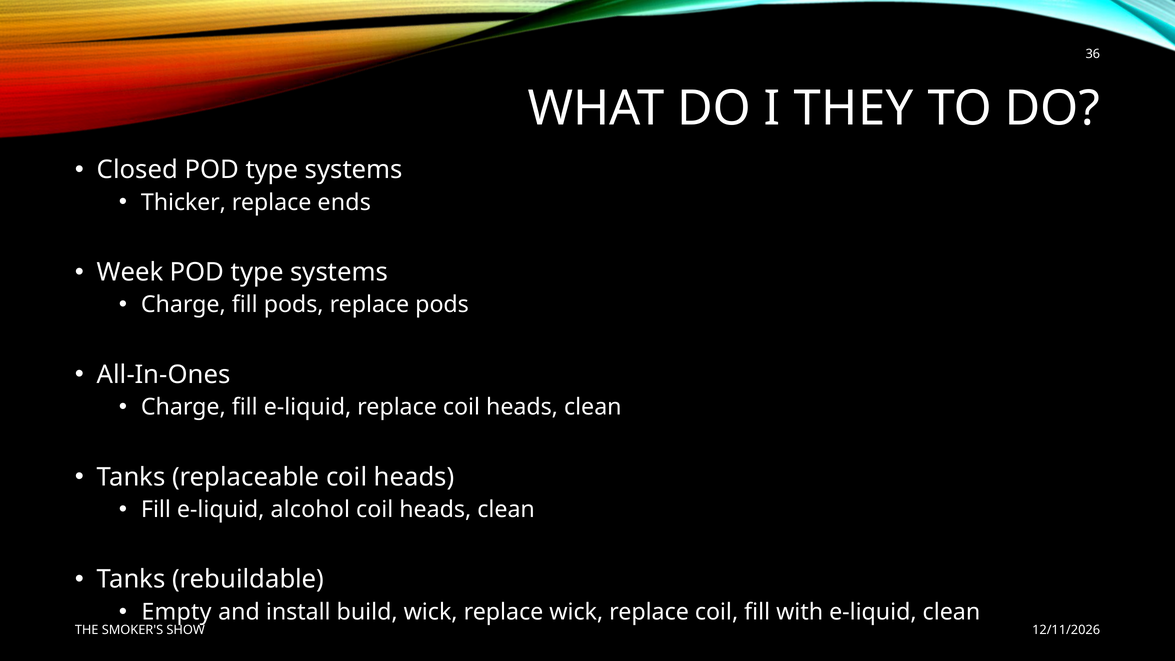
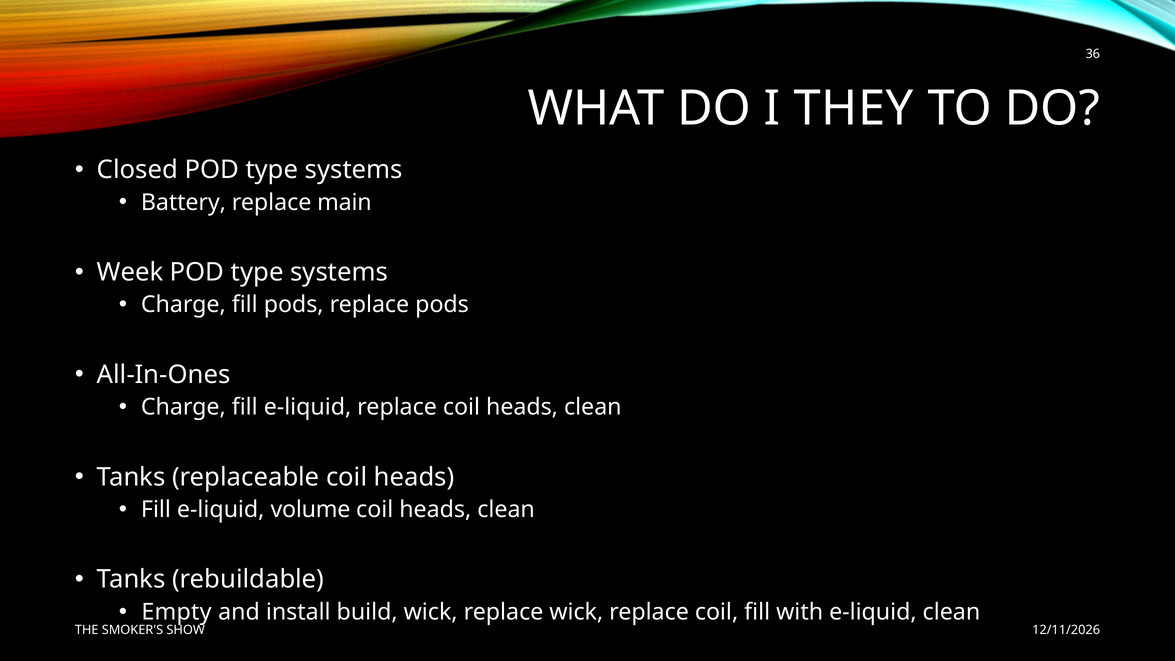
Thicker: Thicker -> Battery
ends: ends -> main
alcohol: alcohol -> volume
